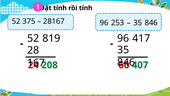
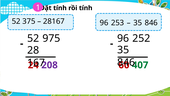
819: 819 -> 975
417: 417 -> 252
208 colour: green -> purple
